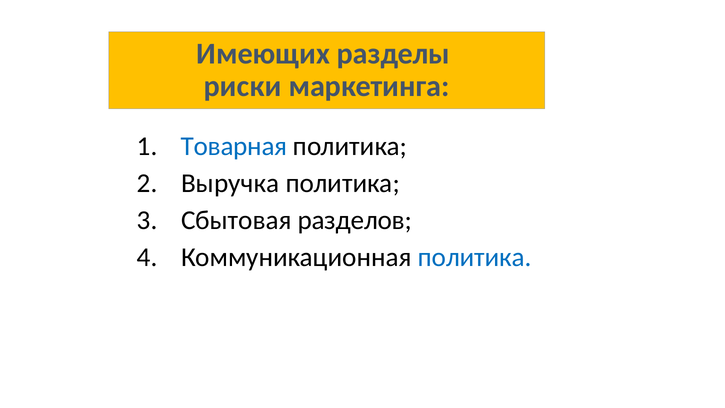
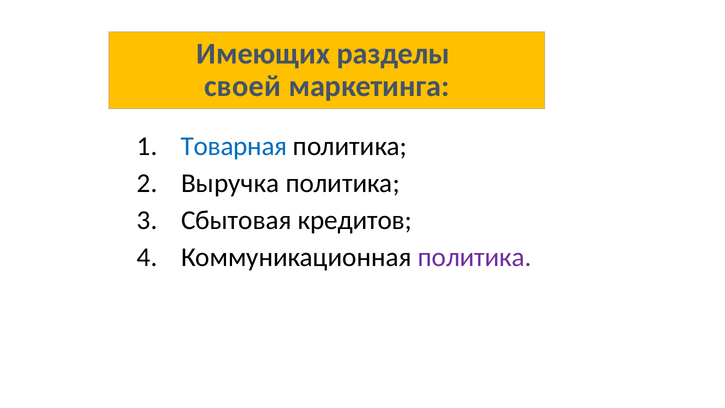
риски: риски -> своей
разделов: разделов -> кредитов
политика at (475, 257) colour: blue -> purple
